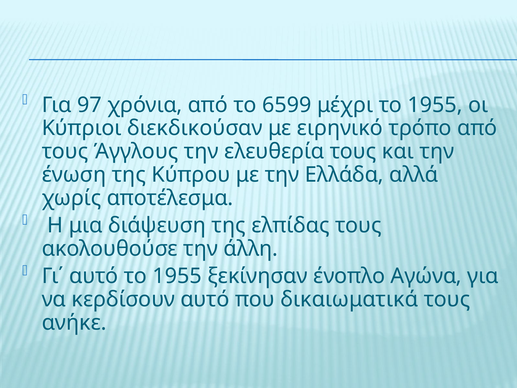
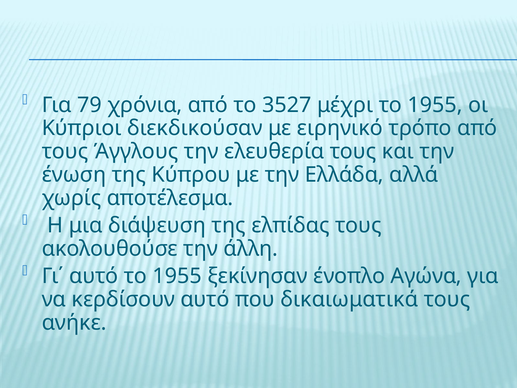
97: 97 -> 79
6599: 6599 -> 3527
